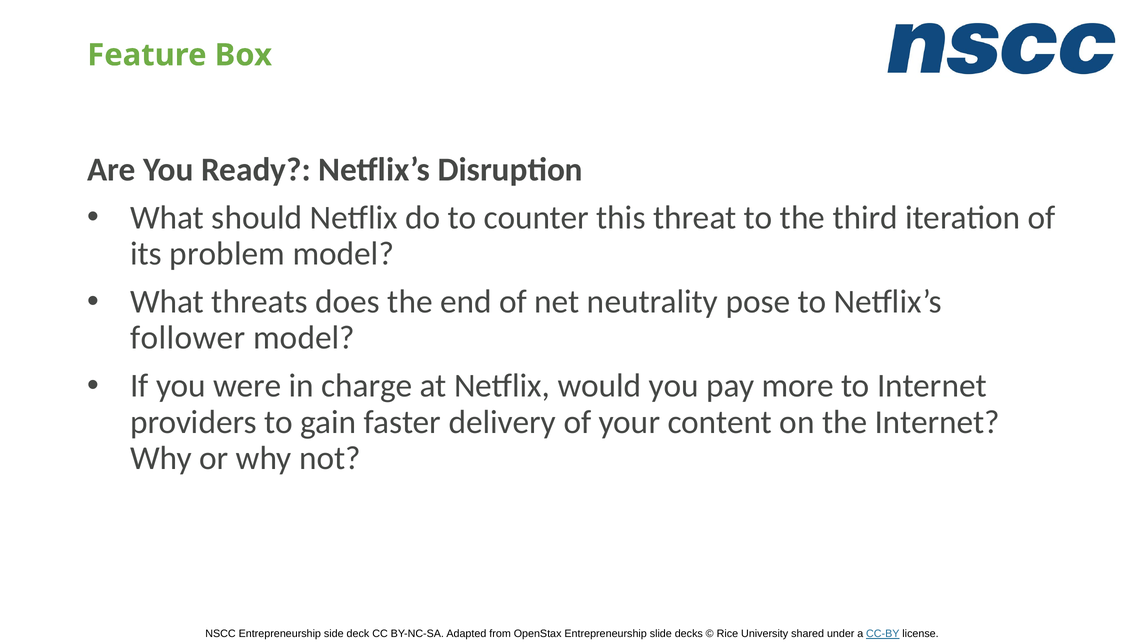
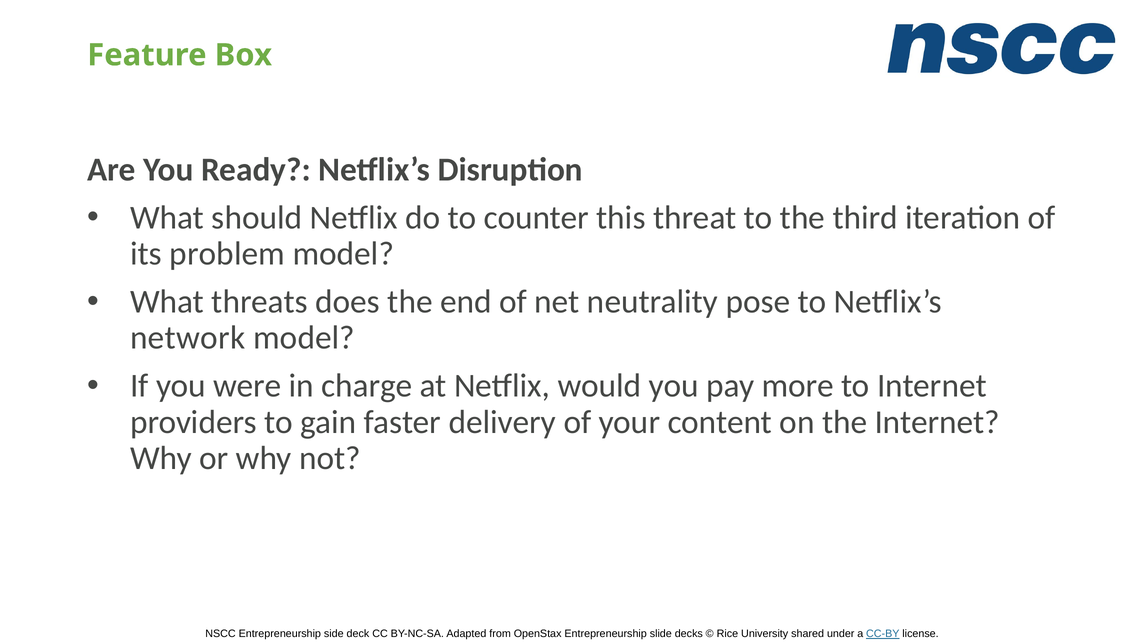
follower: follower -> network
